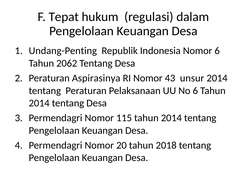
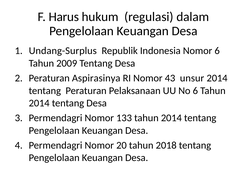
Tepat: Tepat -> Harus
Undang-Penting: Undang-Penting -> Undang-Surplus
2062: 2062 -> 2009
115: 115 -> 133
